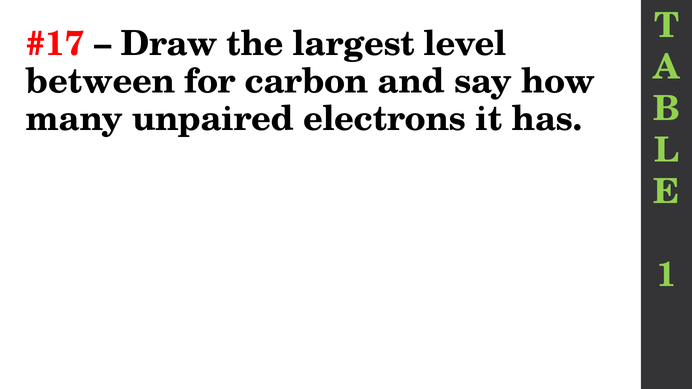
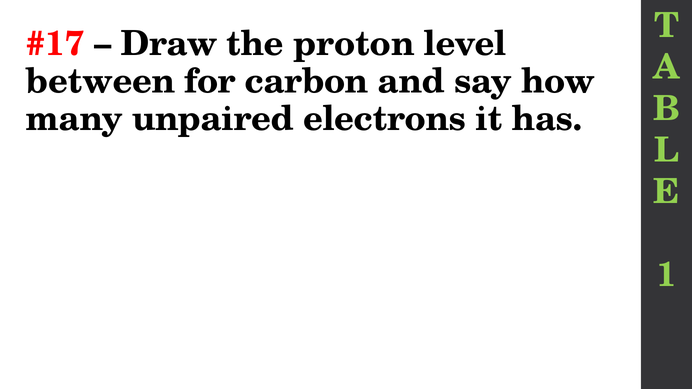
largest: largest -> proton
